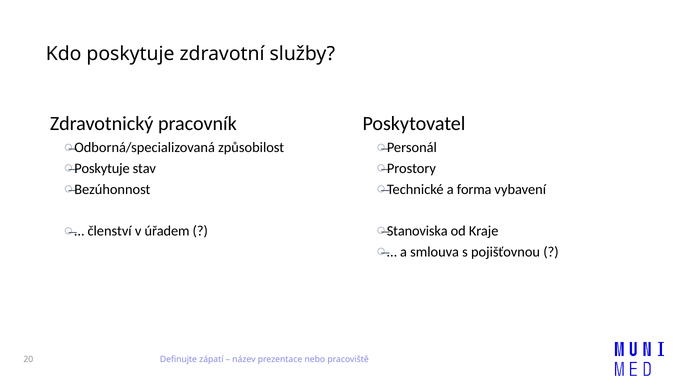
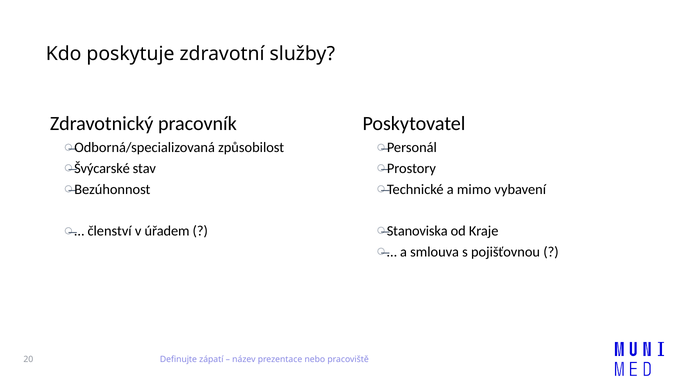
Poskytuje at (102, 168): Poskytuje -> Švýcarské
forma: forma -> mimo
